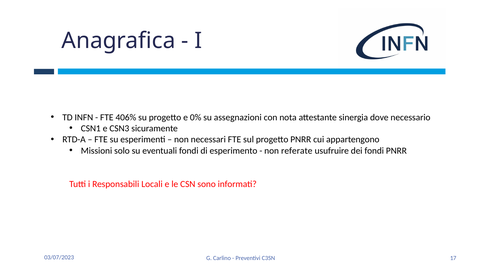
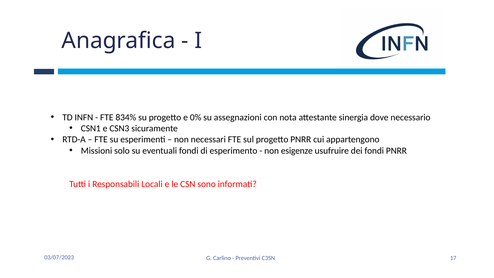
406%: 406% -> 834%
referate: referate -> esigenze
